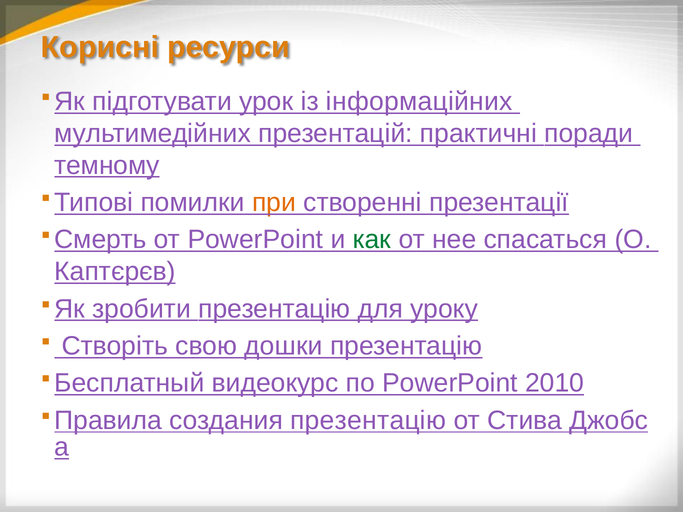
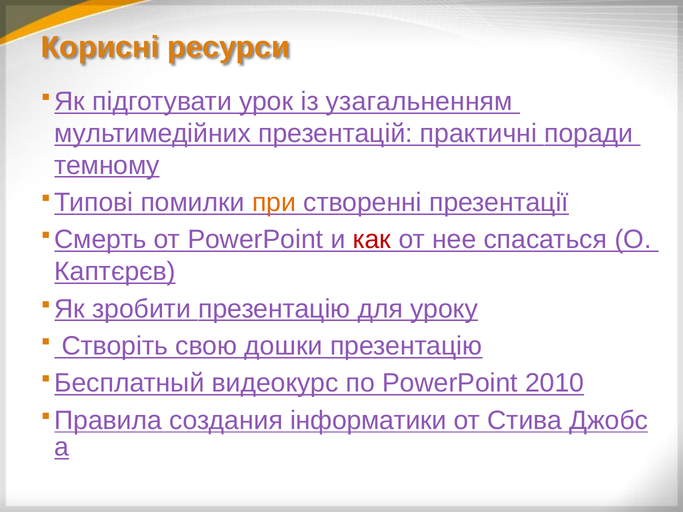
інформаційних: інформаційних -> узагальненням
как colour: green -> red
создания презентацію: презентацію -> інформатики
